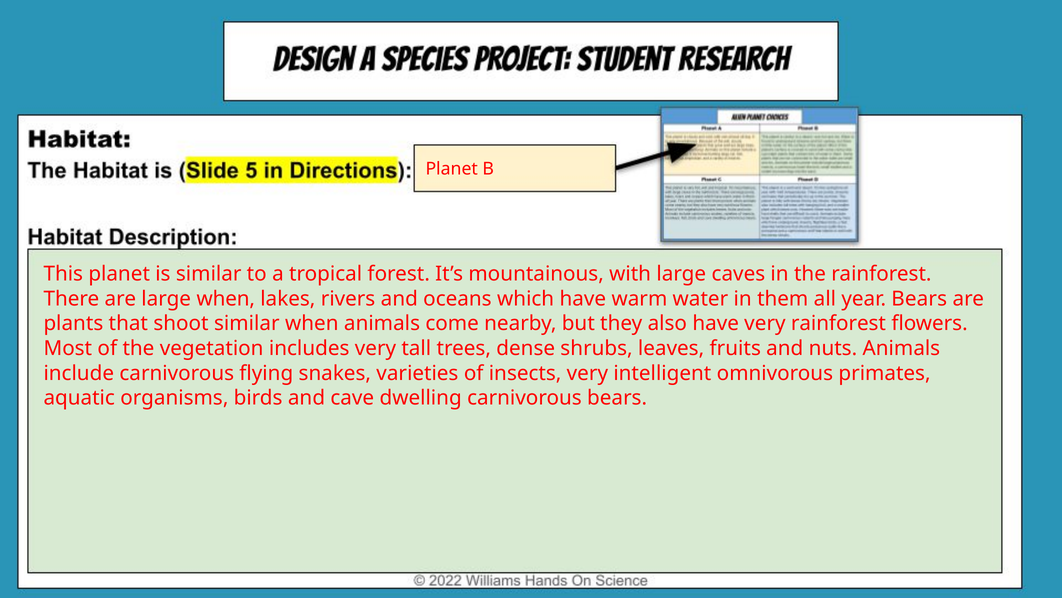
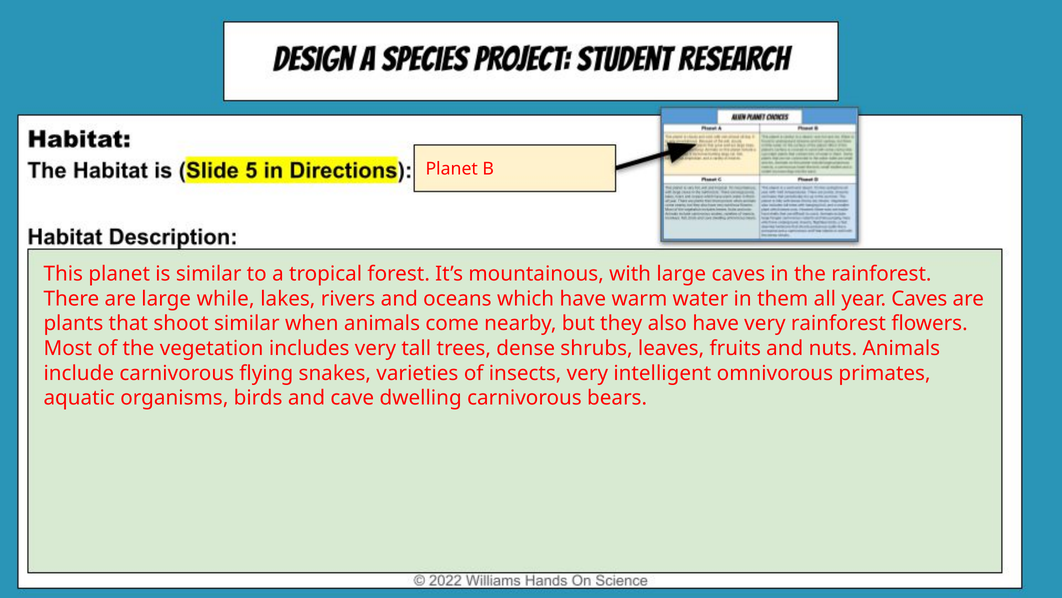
large when: when -> while
year Bears: Bears -> Caves
